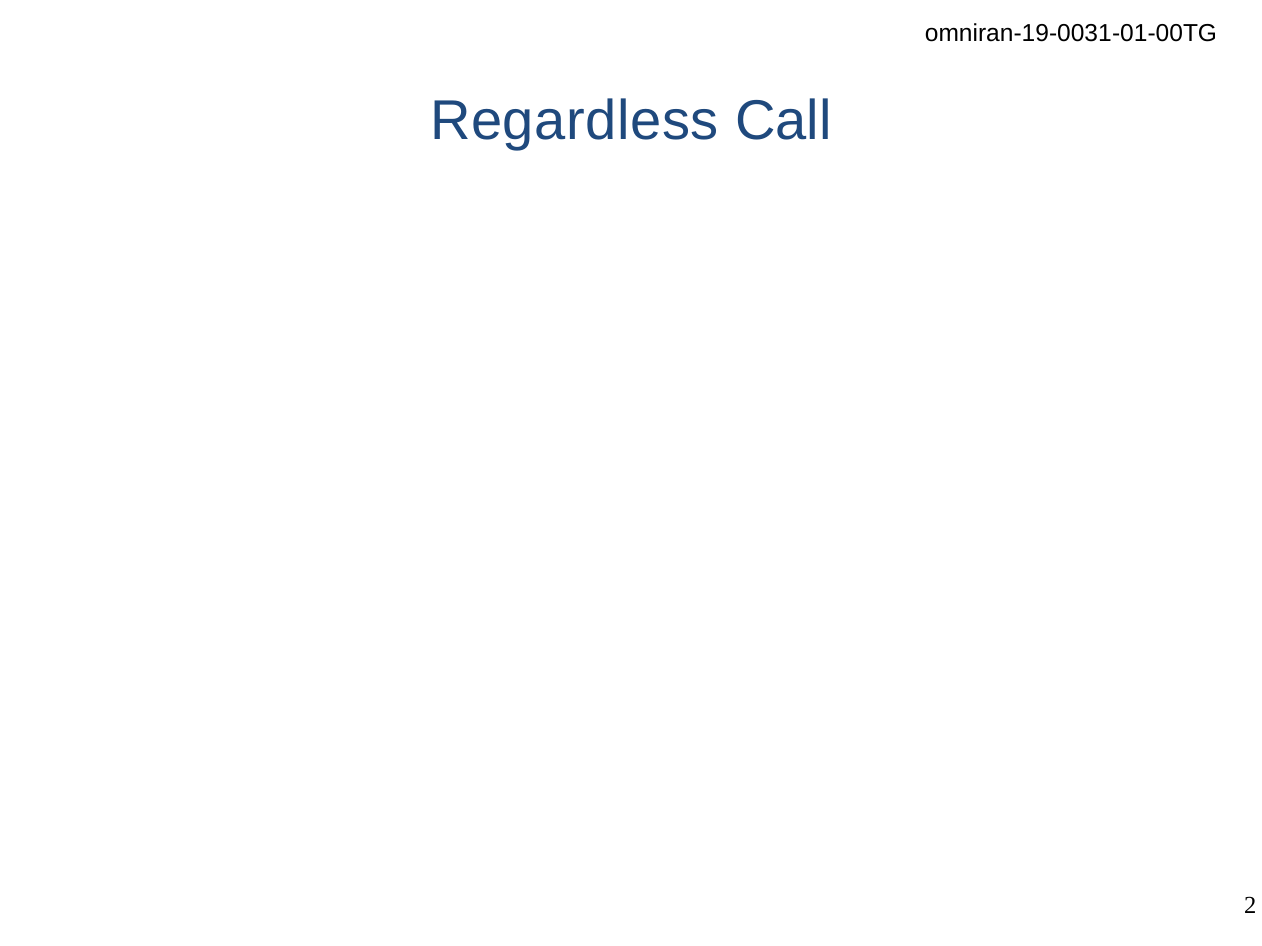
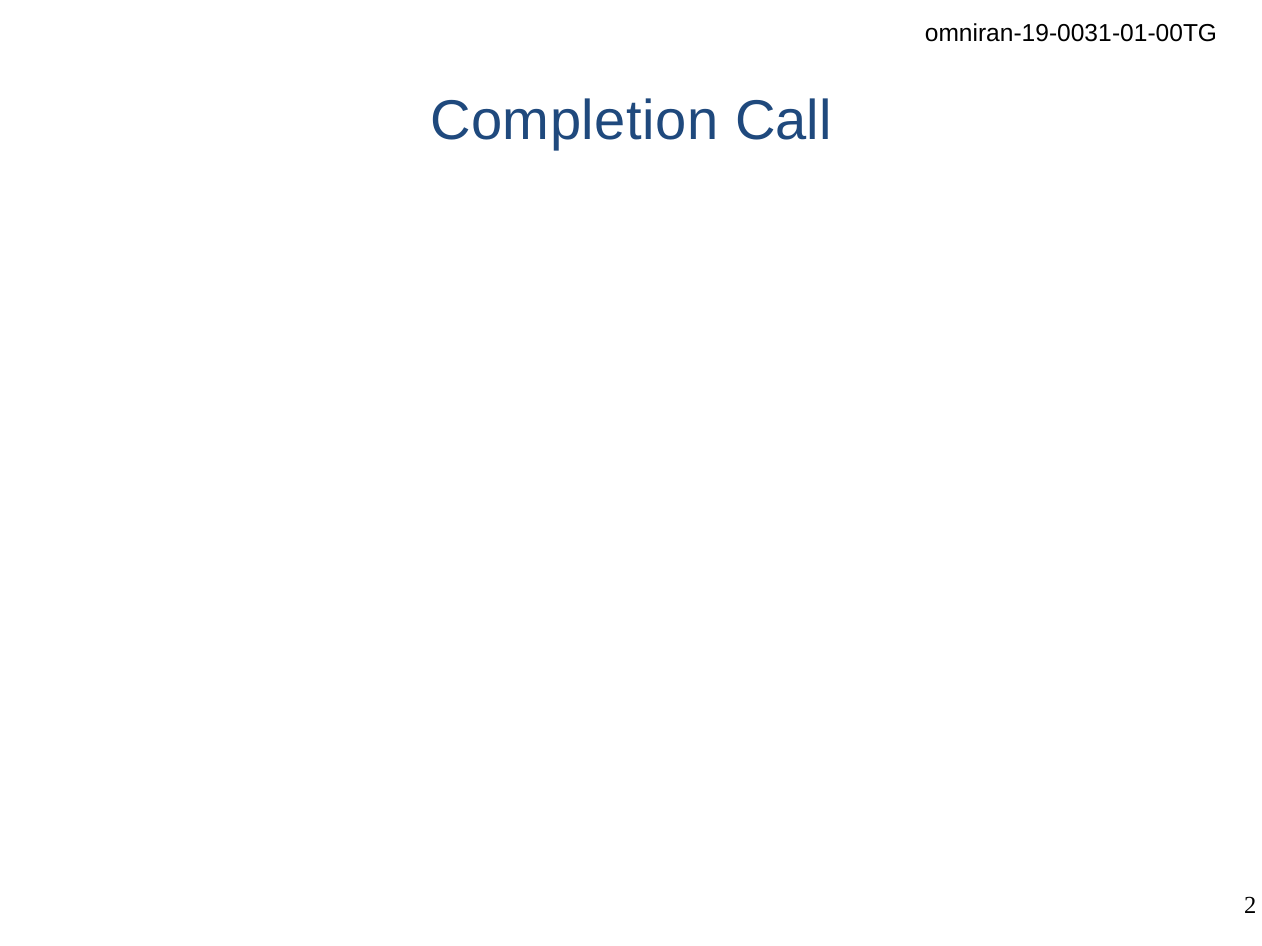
Regardless: Regardless -> Completion
